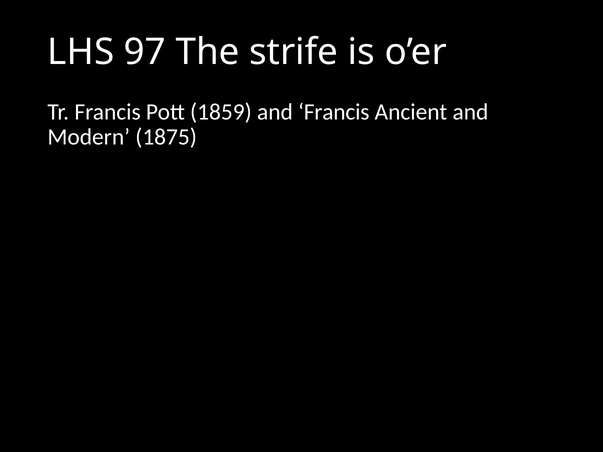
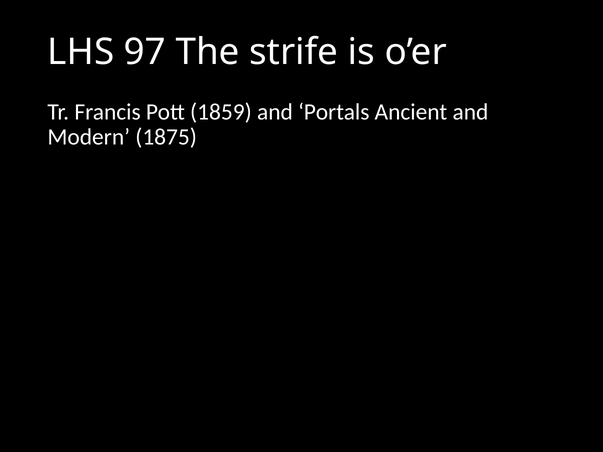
and Francis: Francis -> Portals
